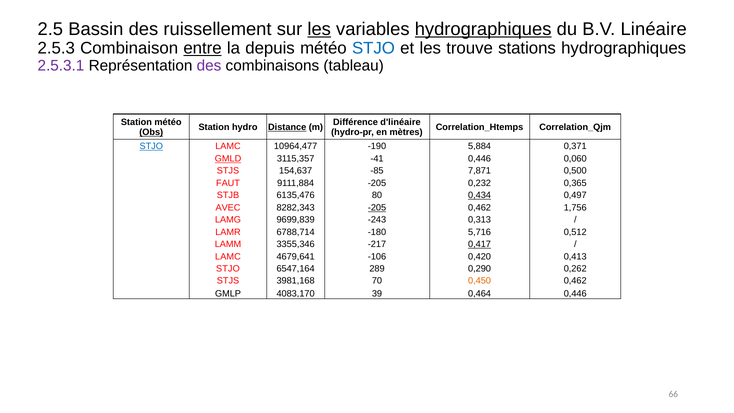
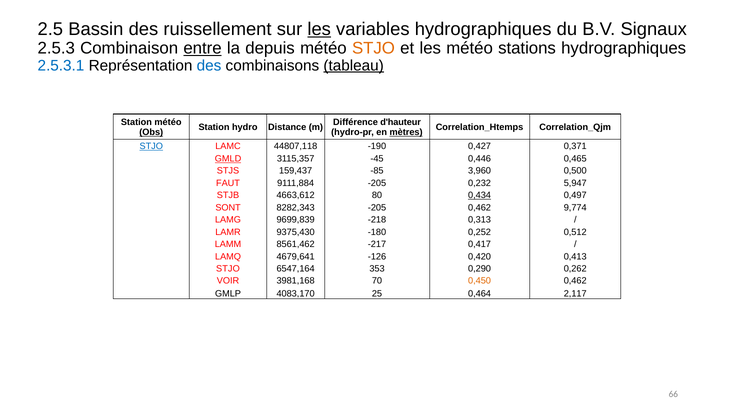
hydrographiques at (483, 29) underline: present -> none
Linéaire: Linéaire -> Signaux
STJO at (373, 48) colour: blue -> orange
les trouve: trouve -> météo
2.5.3.1 colour: purple -> blue
des at (209, 65) colour: purple -> blue
tableau underline: none -> present
d'linéaire: d'linéaire -> d'hauteur
Distance underline: present -> none
mètres underline: none -> present
10964,477: 10964,477 -> 44807,118
5,884: 5,884 -> 0,427
-41: -41 -> -45
0,060: 0,060 -> 0,465
154,637: 154,637 -> 159,437
7,871: 7,871 -> 3,960
0,365: 0,365 -> 5,947
6135,476: 6135,476 -> 4663,612
AVEC: AVEC -> SONT
-205 at (377, 208) underline: present -> none
1,756: 1,756 -> 9,774
-243: -243 -> -218
6788,714: 6788,714 -> 9375,430
5,716: 5,716 -> 0,252
3355,346: 3355,346 -> 8561,462
0,417 underline: present -> none
LAMC at (228, 256): LAMC -> LAMQ
-106: -106 -> -126
289: 289 -> 353
STJS at (228, 281): STJS -> VOIR
39: 39 -> 25
0,464 0,446: 0,446 -> 2,117
